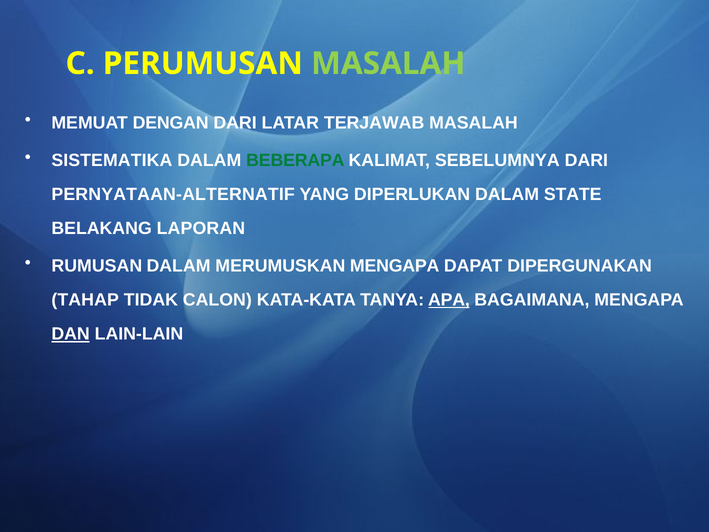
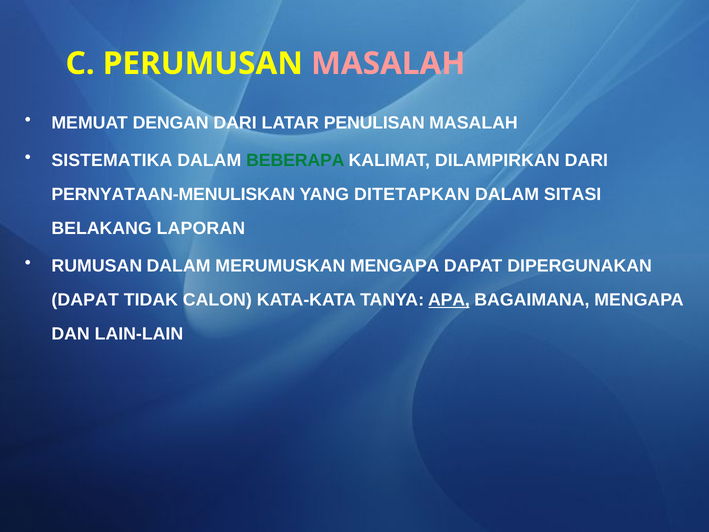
MASALAH at (388, 63) colour: light green -> pink
TERJAWAB: TERJAWAB -> PENULISAN
SEBELUMNYA: SEBELUMNYA -> DILAMPIRKAN
PERNYATAAN-ALTERNATIF: PERNYATAAN-ALTERNATIF -> PERNYATAAN-MENULISKAN
DIPERLUKAN: DIPERLUKAN -> DITETAPKAN
STATE: STATE -> SITASI
TAHAP at (85, 300): TAHAP -> DAPAT
DAN underline: present -> none
